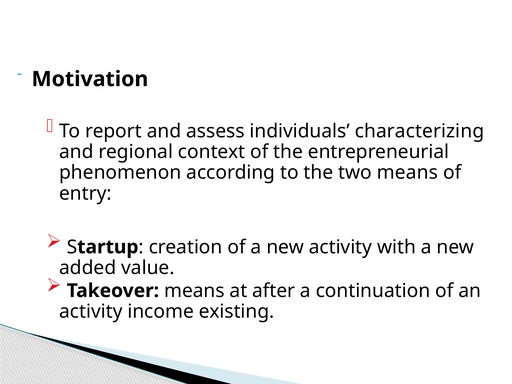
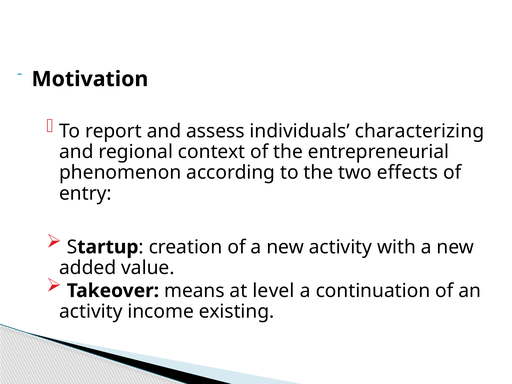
two means: means -> effects
after: after -> level
